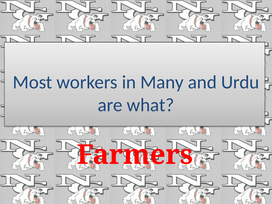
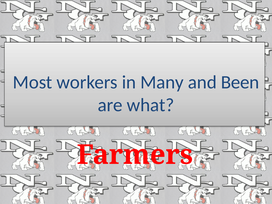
Urdu: Urdu -> Been
